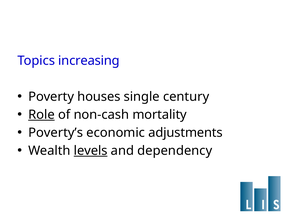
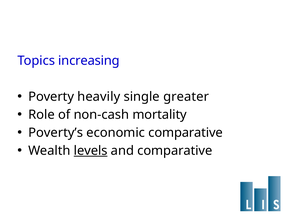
houses: houses -> heavily
century: century -> greater
Role underline: present -> none
economic adjustments: adjustments -> comparative
and dependency: dependency -> comparative
